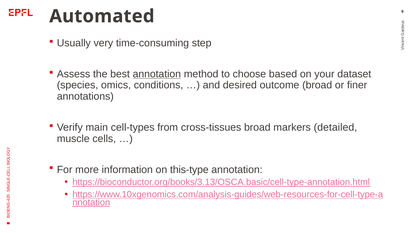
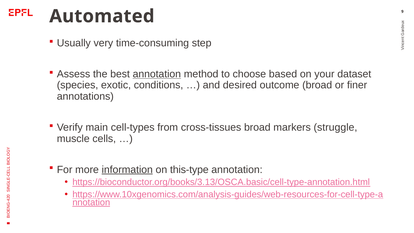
omics: omics -> exotic
detailed: detailed -> struggle
information underline: none -> present
